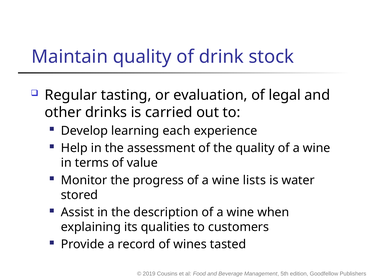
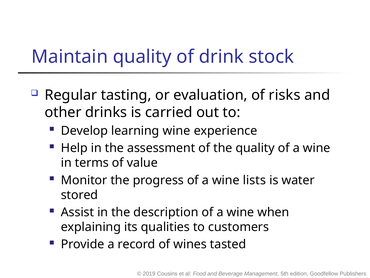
legal: legal -> risks
learning each: each -> wine
